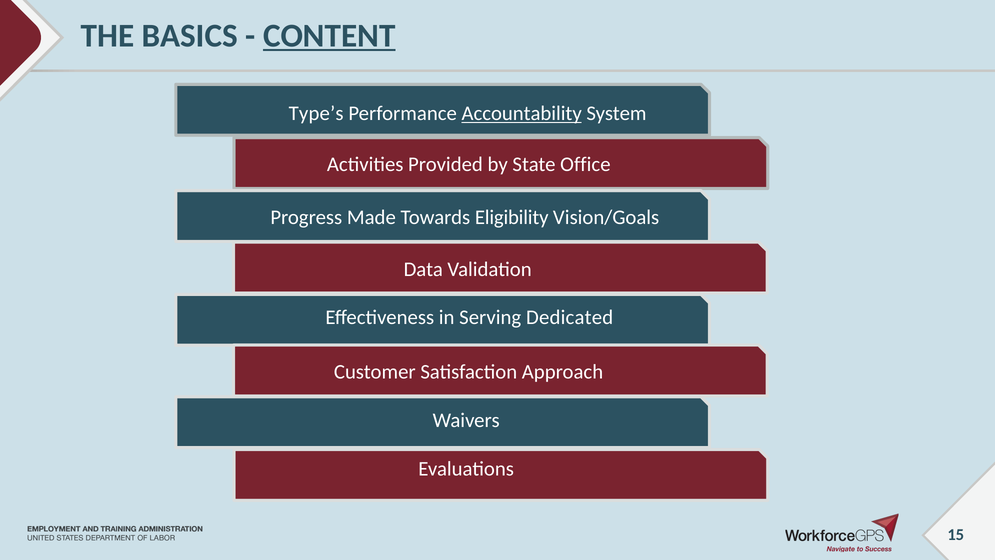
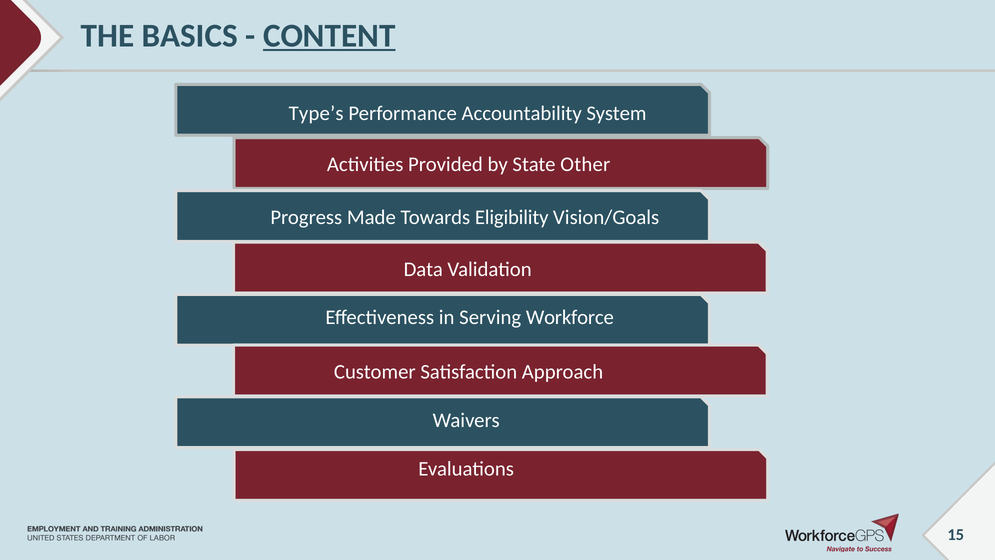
Accountability underline: present -> none
Office: Office -> Other
Dedicated: Dedicated -> Workforce
